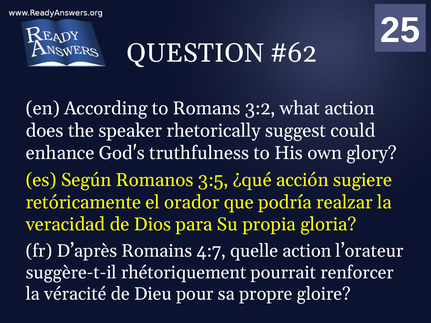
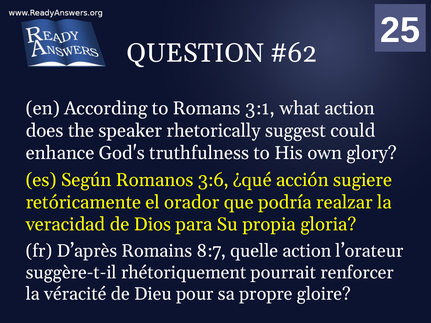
3:2: 3:2 -> 3:1
3:5: 3:5 -> 3:6
4:7: 4:7 -> 8:7
